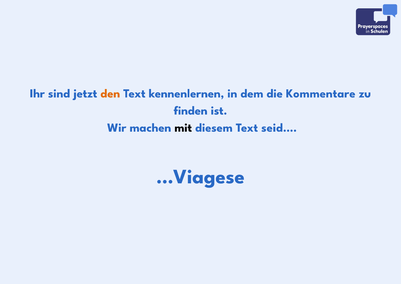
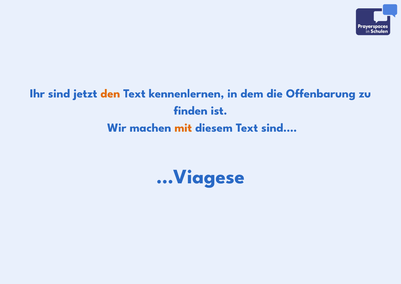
Kommentare: Kommentare -> Offenbarung
mit colour: black -> orange
seid…: seid… -> sind…
